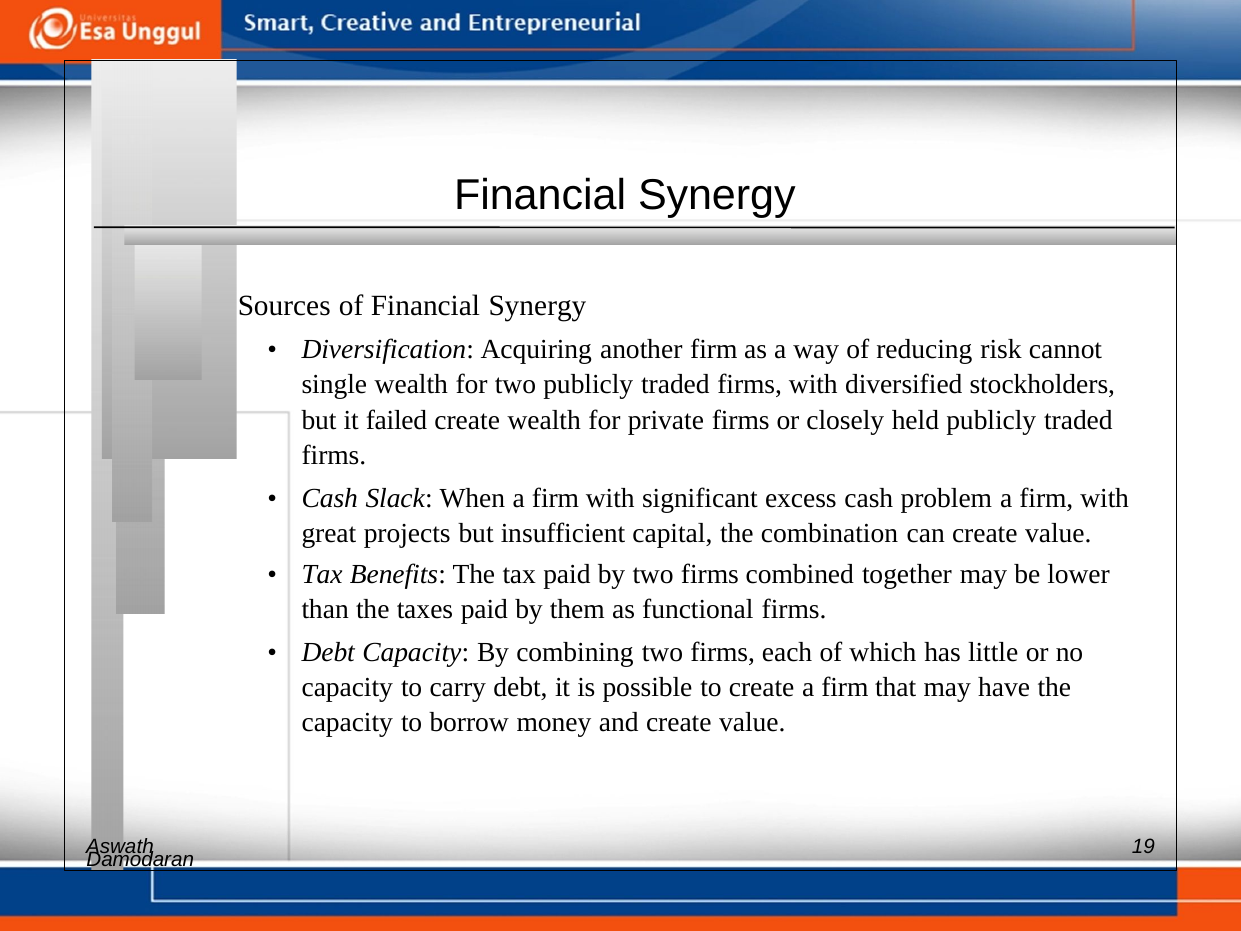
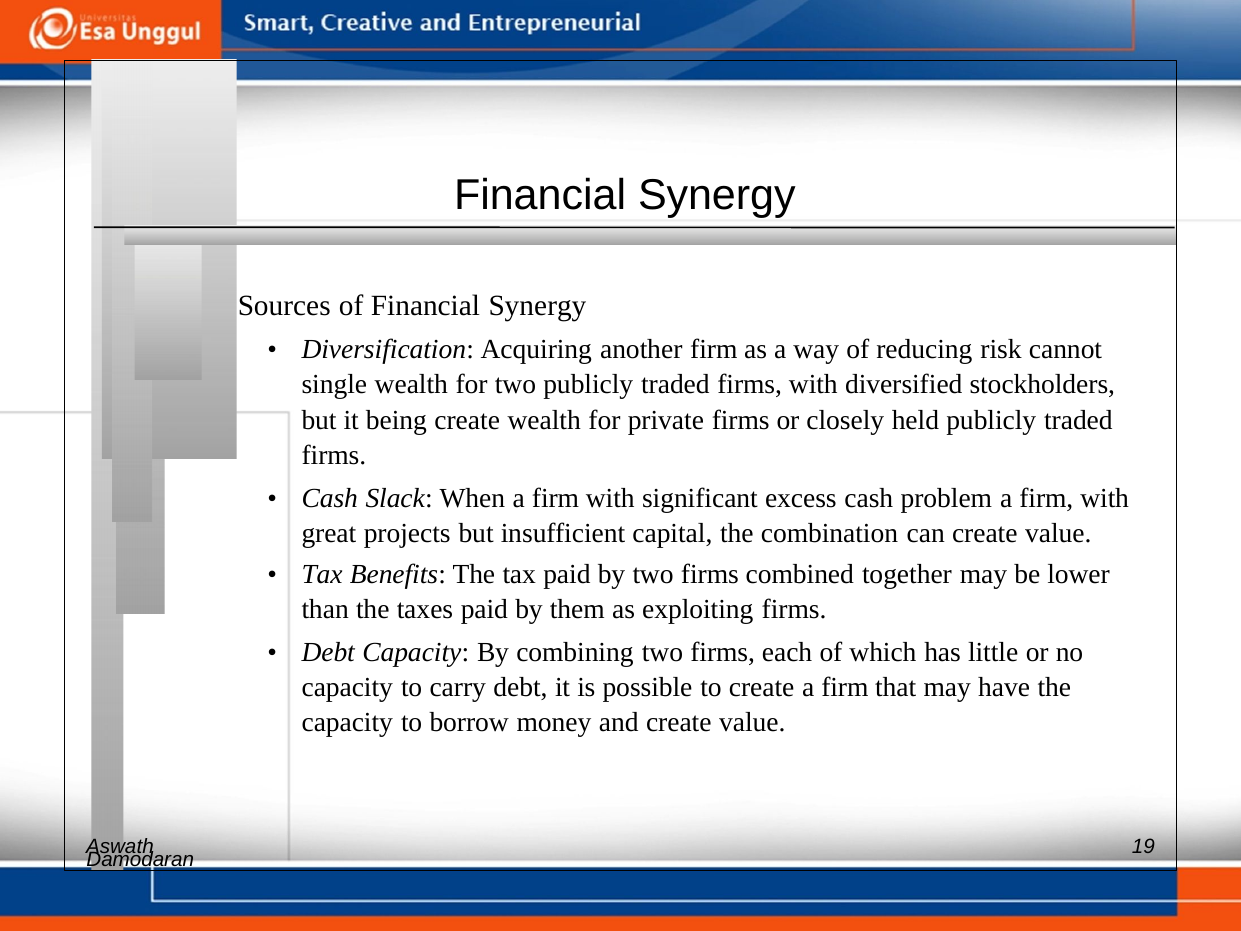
failed: failed -> being
functional: functional -> exploiting
